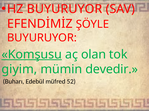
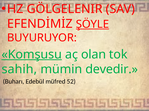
HZ BUYURUYOR: BUYURUYOR -> GÖLGELENIR
ŞÖYLE underline: none -> present
giyim: giyim -> sahih
